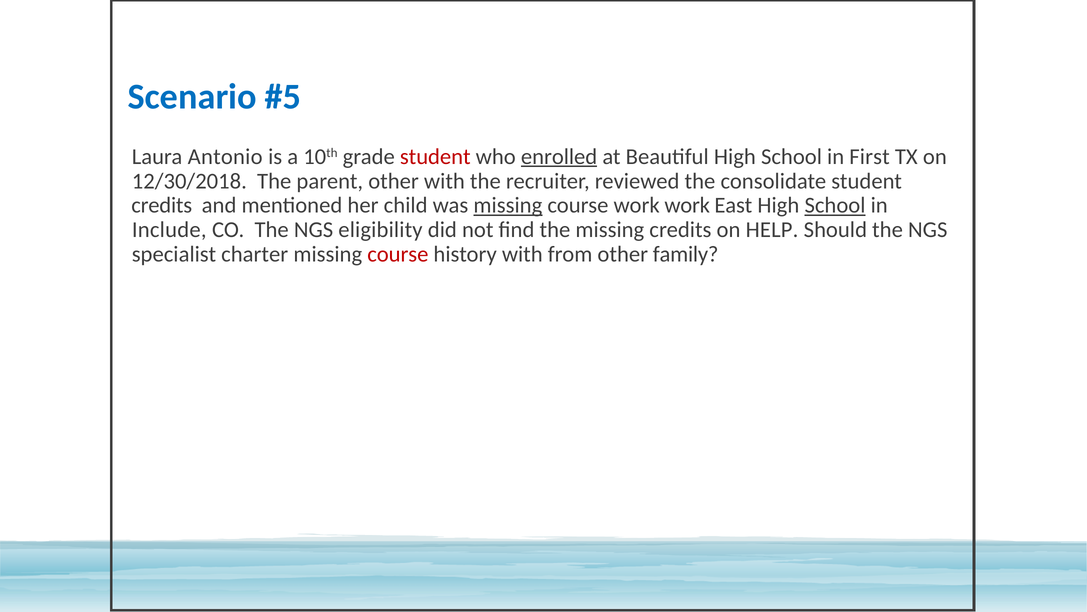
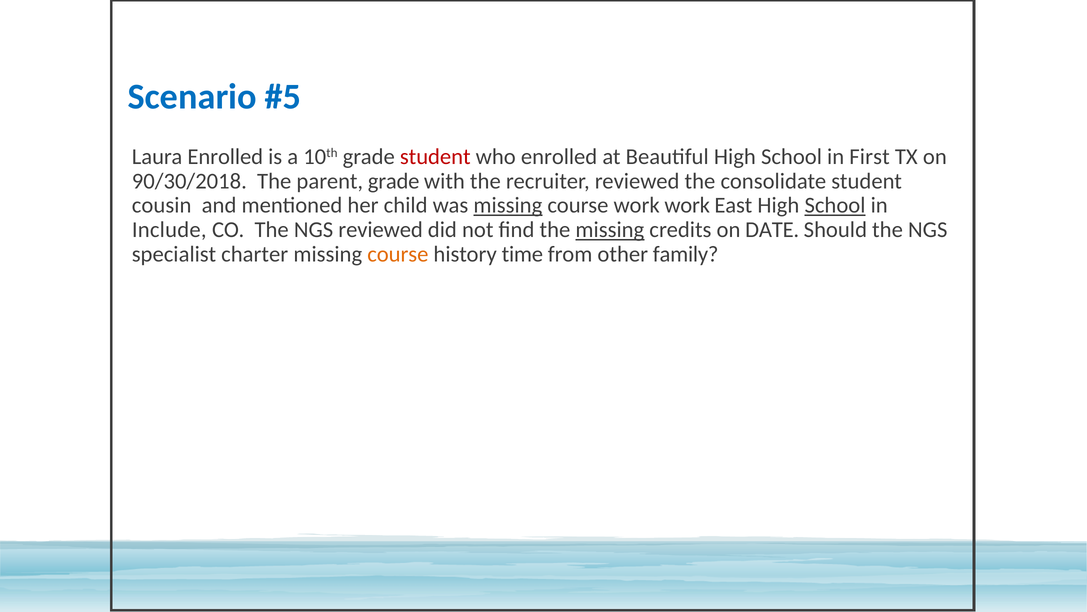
Laura Antonio: Antonio -> Enrolled
enrolled at (559, 156) underline: present -> none
12/30/2018: 12/30/2018 -> 90/30/2018
parent other: other -> grade
credits at (162, 205): credits -> cousin
NGS eligibility: eligibility -> reviewed
missing at (610, 230) underline: none -> present
HELP: HELP -> DATE
course at (398, 254) colour: red -> orange
history with: with -> time
